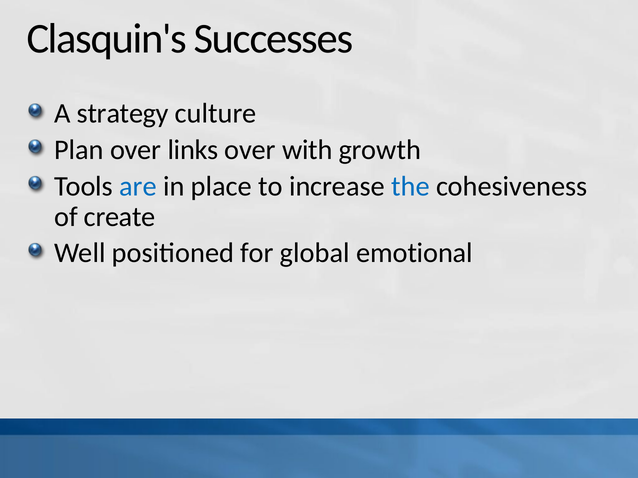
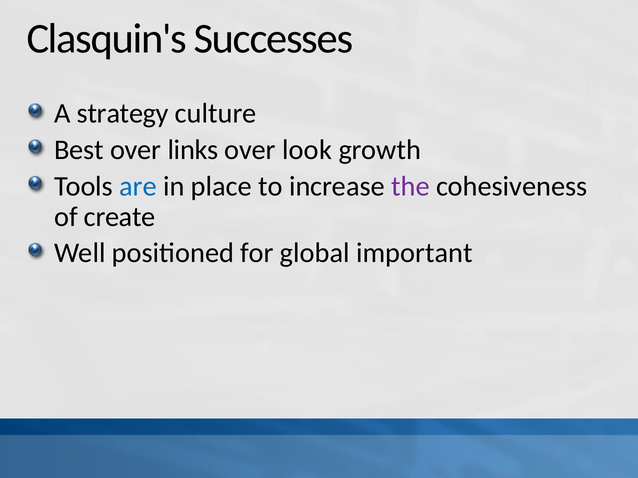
Plan: Plan -> Best
with: with -> look
the colour: blue -> purple
emotional: emotional -> important
